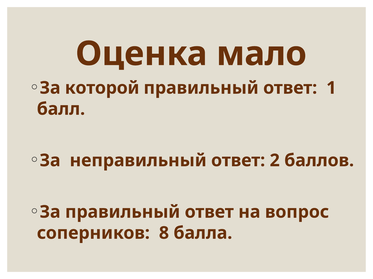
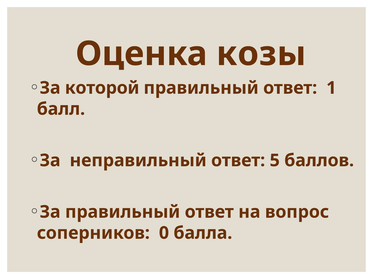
мало: мало -> козы
2: 2 -> 5
8: 8 -> 0
